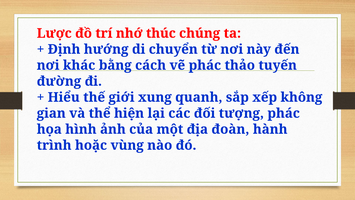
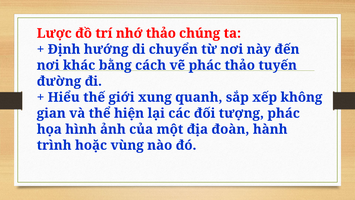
nhớ thúc: thúc -> thảo
